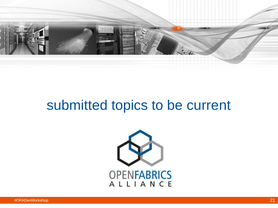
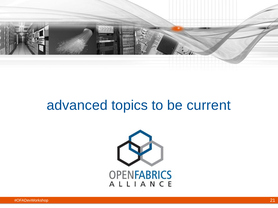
submitted: submitted -> advanced
